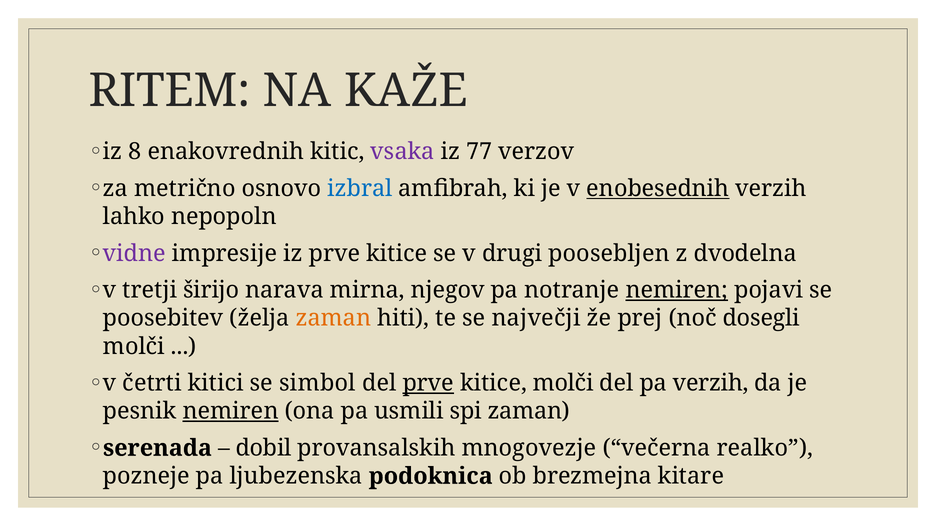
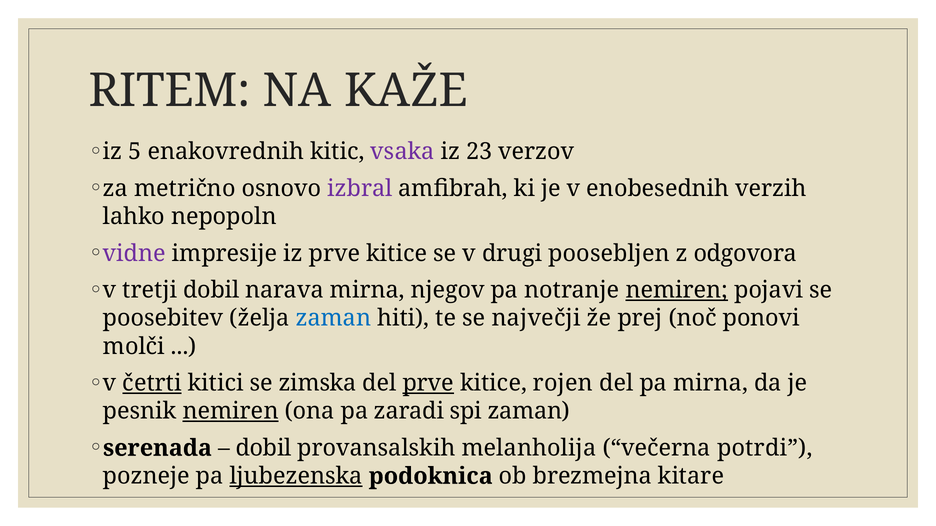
8: 8 -> 5
77: 77 -> 23
izbral colour: blue -> purple
enobesednih underline: present -> none
dvodelna: dvodelna -> odgovora
tretji širijo: širijo -> dobil
zaman at (333, 319) colour: orange -> blue
dosegli: dosegli -> ponovi
četrti underline: none -> present
simbol: simbol -> zimska
kitice molči: molči -> rojen
pa verzih: verzih -> mirna
usmili: usmili -> zaradi
mnogovezje: mnogovezje -> melanholija
realko: realko -> potrdi
ljubezenska underline: none -> present
